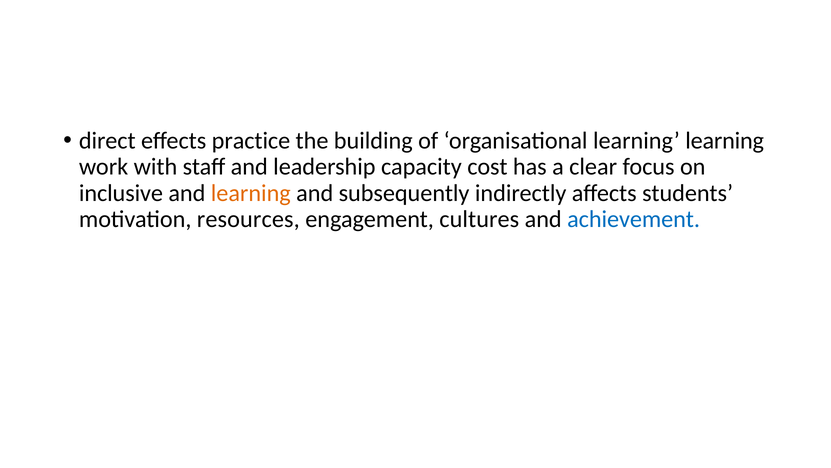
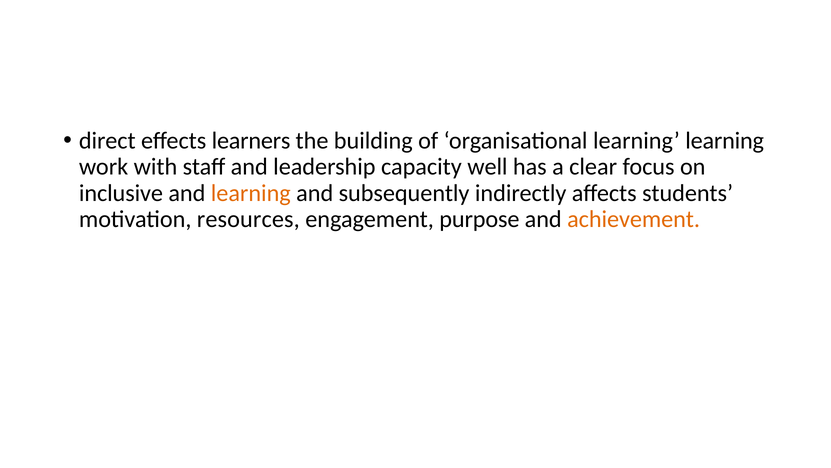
practice: practice -> learners
cost: cost -> well
cultures: cultures -> purpose
achievement colour: blue -> orange
